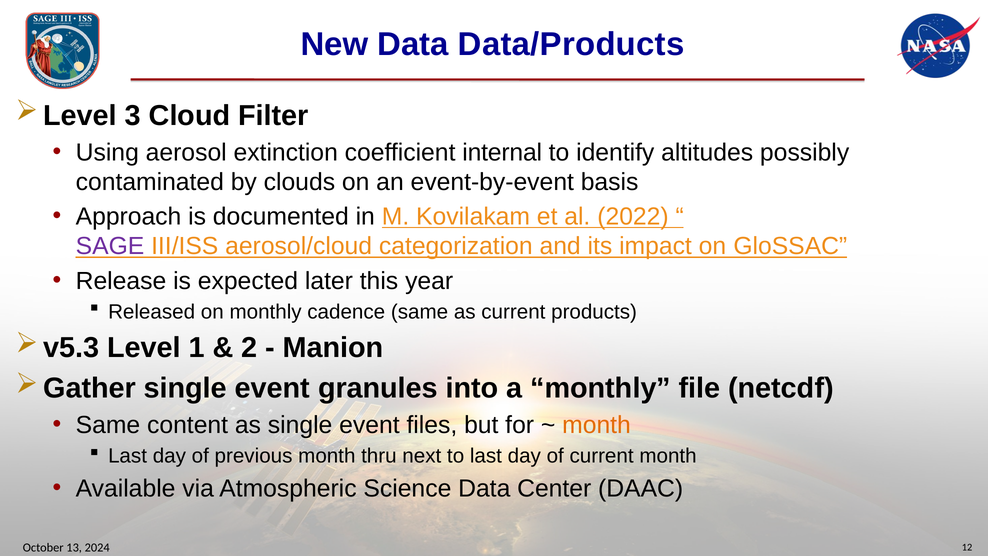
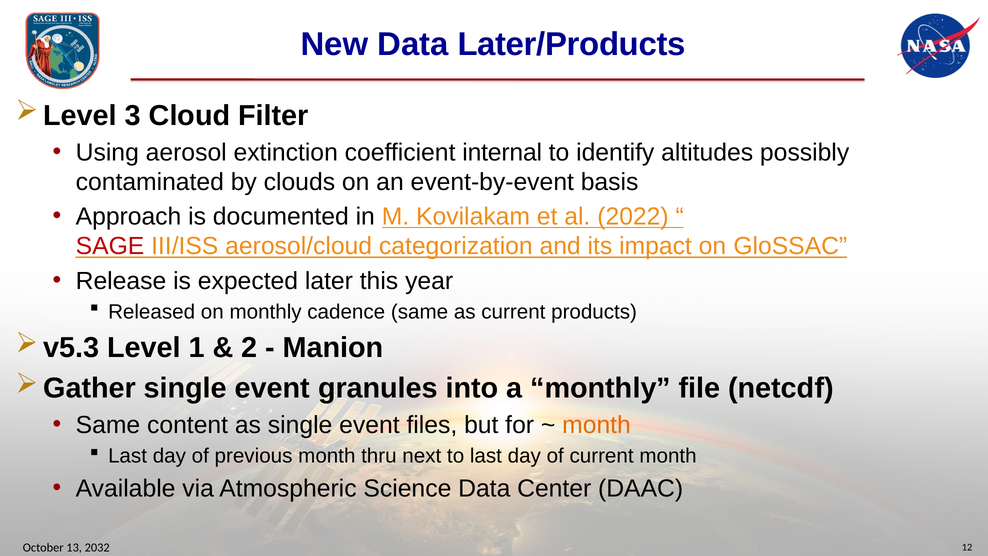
Data/Products: Data/Products -> Later/Products
SAGE colour: purple -> red
2024: 2024 -> 2032
